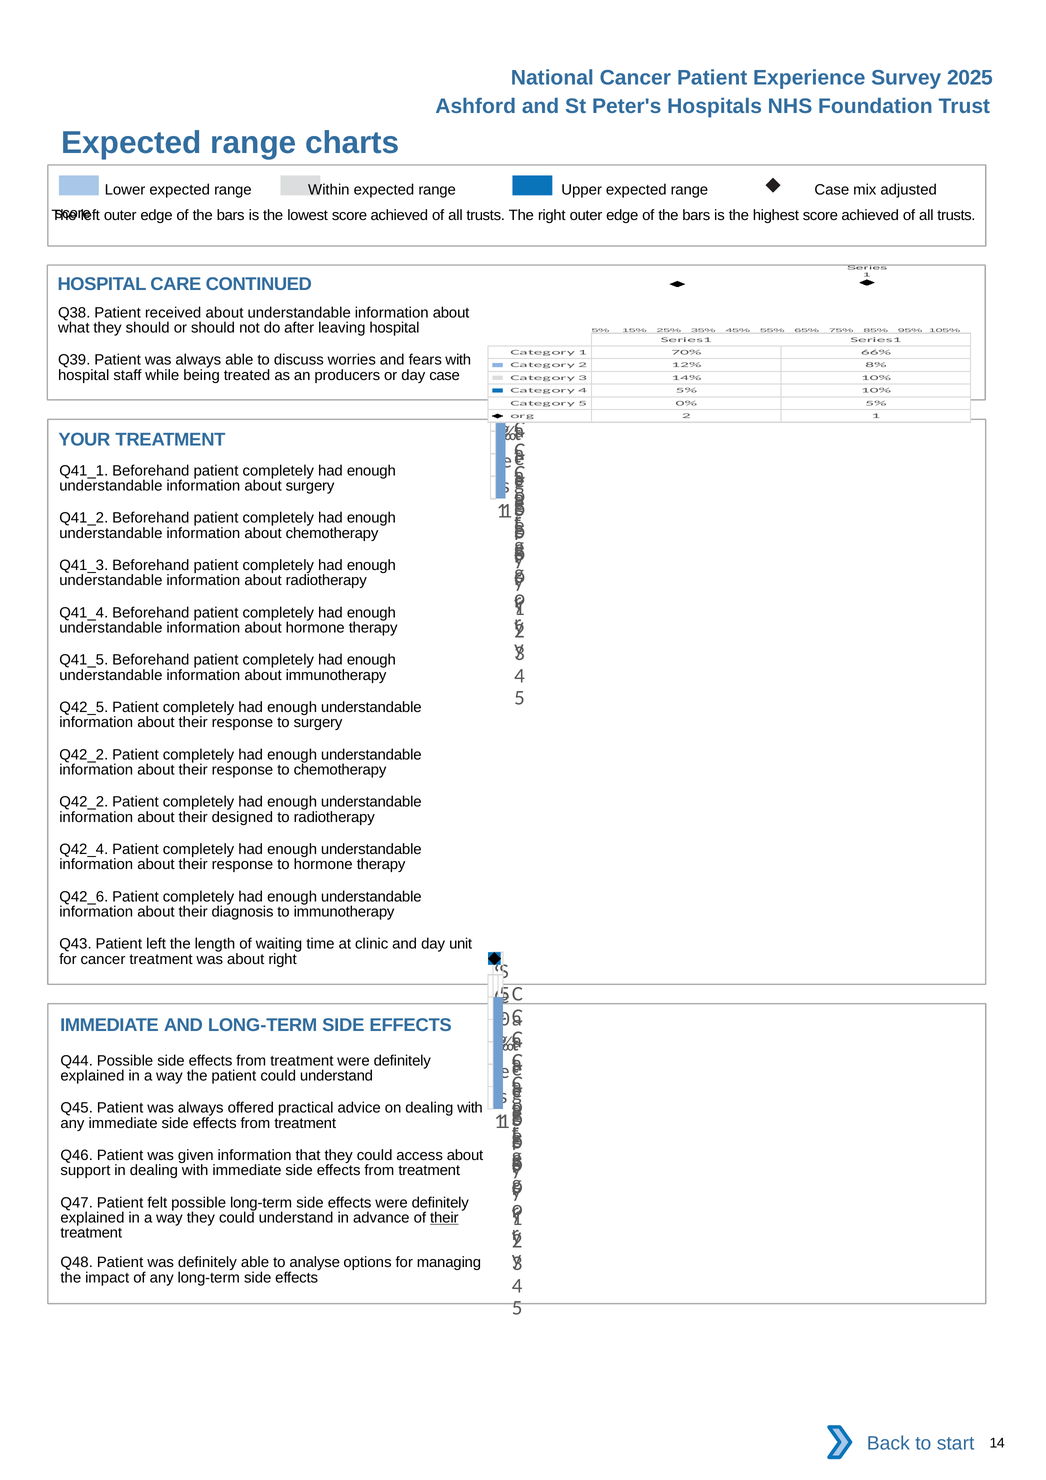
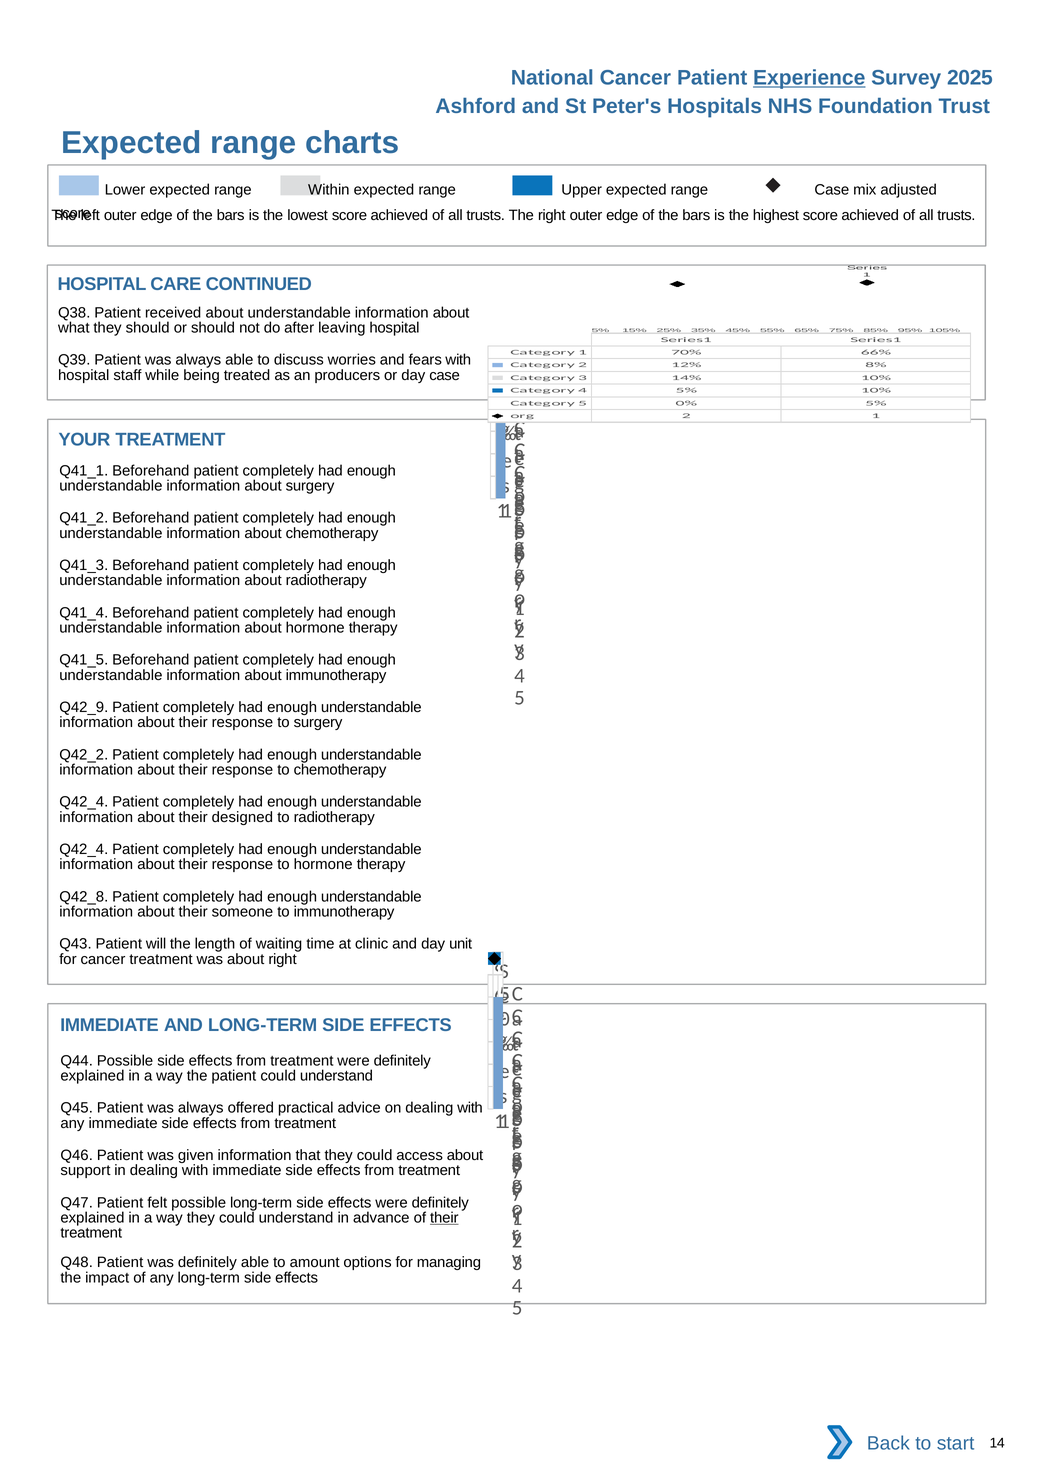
Experience underline: none -> present
Q42_5: Q42_5 -> Q42_9
Q42_2 at (84, 802): Q42_2 -> Q42_4
Q42_6: Q42_6 -> Q42_8
diagnosis: diagnosis -> someone
Patient left: left -> will
analyse: analyse -> amount
